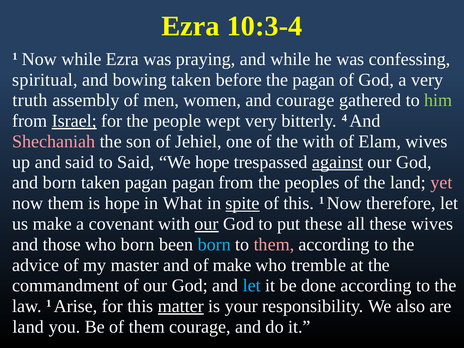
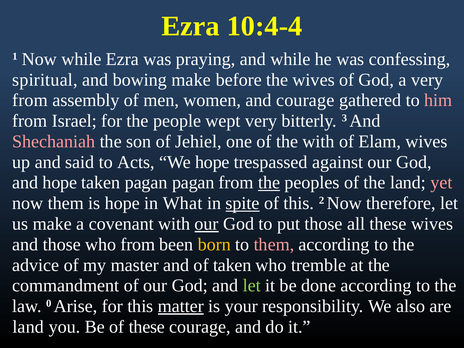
10:3-4: 10:3-4 -> 10:4-4
bowing taken: taken -> make
the pagan: pagan -> wives
truth at (30, 100): truth -> from
him colour: light green -> pink
Israel underline: present -> none
4: 4 -> 3
to Said: Said -> Acts
against underline: present -> none
and born: born -> hope
the at (269, 183) underline: none -> present
this 1: 1 -> 2
put these: these -> those
who born: born -> from
born at (214, 244) colour: light blue -> yellow
of make: make -> taken
let at (252, 286) colour: light blue -> light green
law 1: 1 -> 0
of them: them -> these
